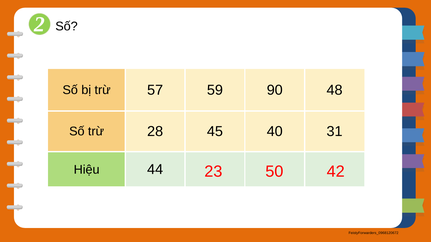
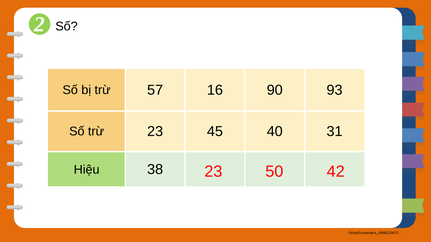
59: 59 -> 16
48: 48 -> 93
trừ 28: 28 -> 23
44: 44 -> 38
